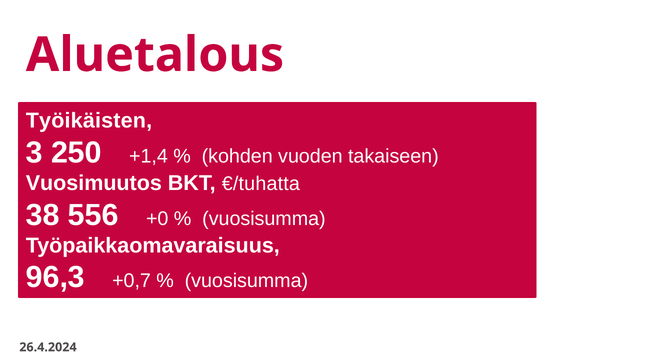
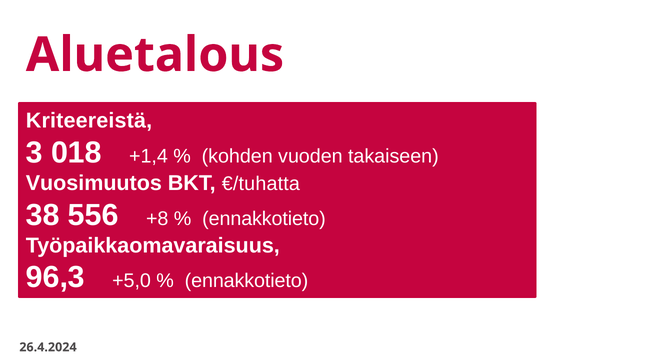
Työikäisten: Työikäisten -> Kriteereistä
250: 250 -> 018
+0: +0 -> +8
vuosisumma at (264, 219): vuosisumma -> ennakkotieto
+0,7: +0,7 -> +5,0
vuosisumma at (246, 281): vuosisumma -> ennakkotieto
